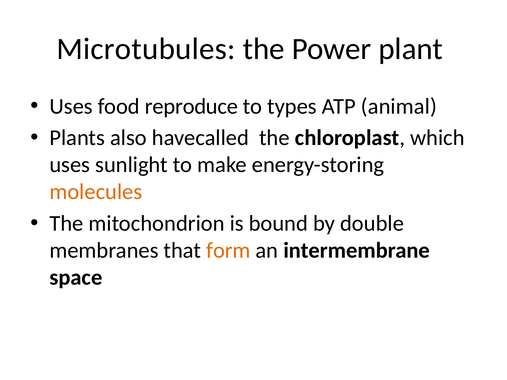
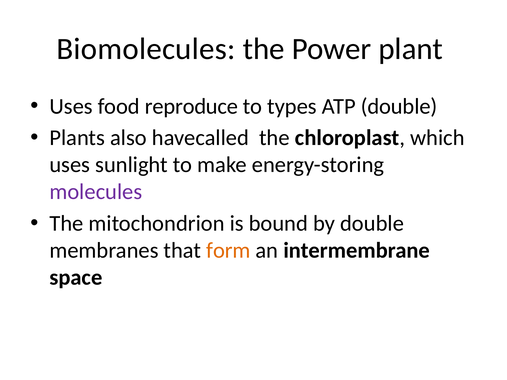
Microtubules: Microtubules -> Biomolecules
ATP animal: animal -> double
molecules colour: orange -> purple
